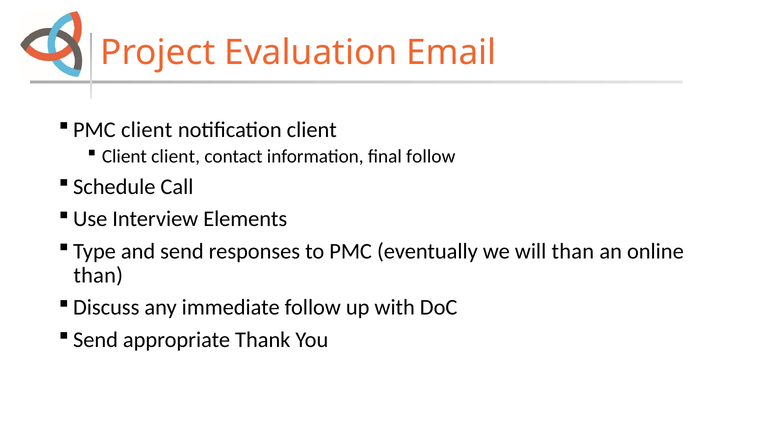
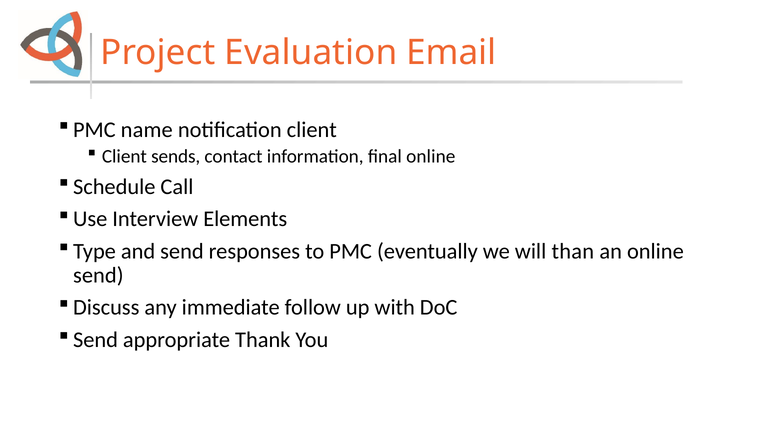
PMC client: client -> name
Client client: client -> sends
final follow: follow -> online
than at (98, 276): than -> send
